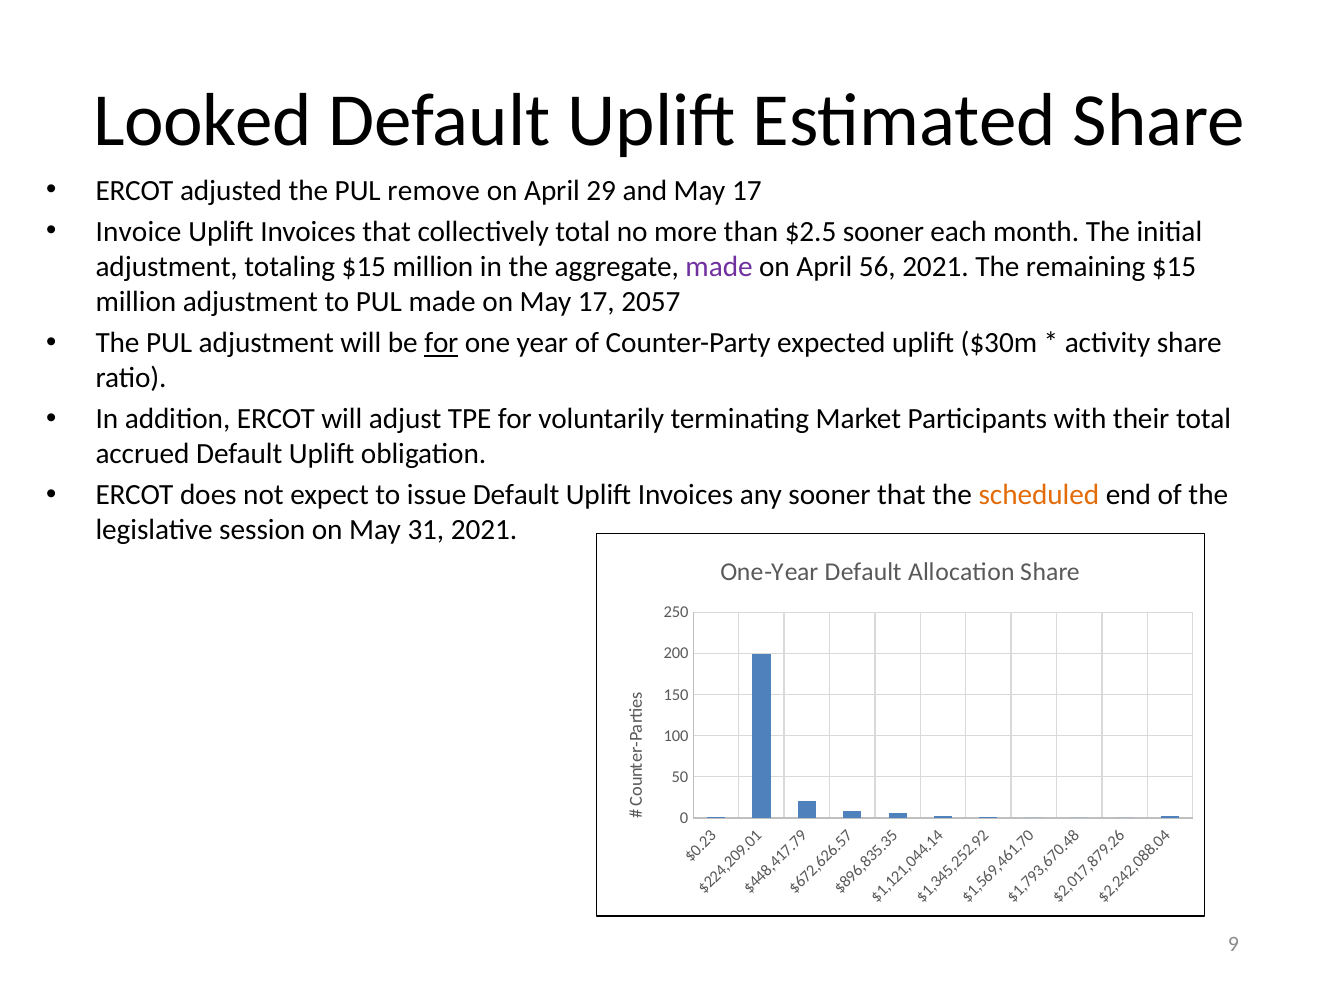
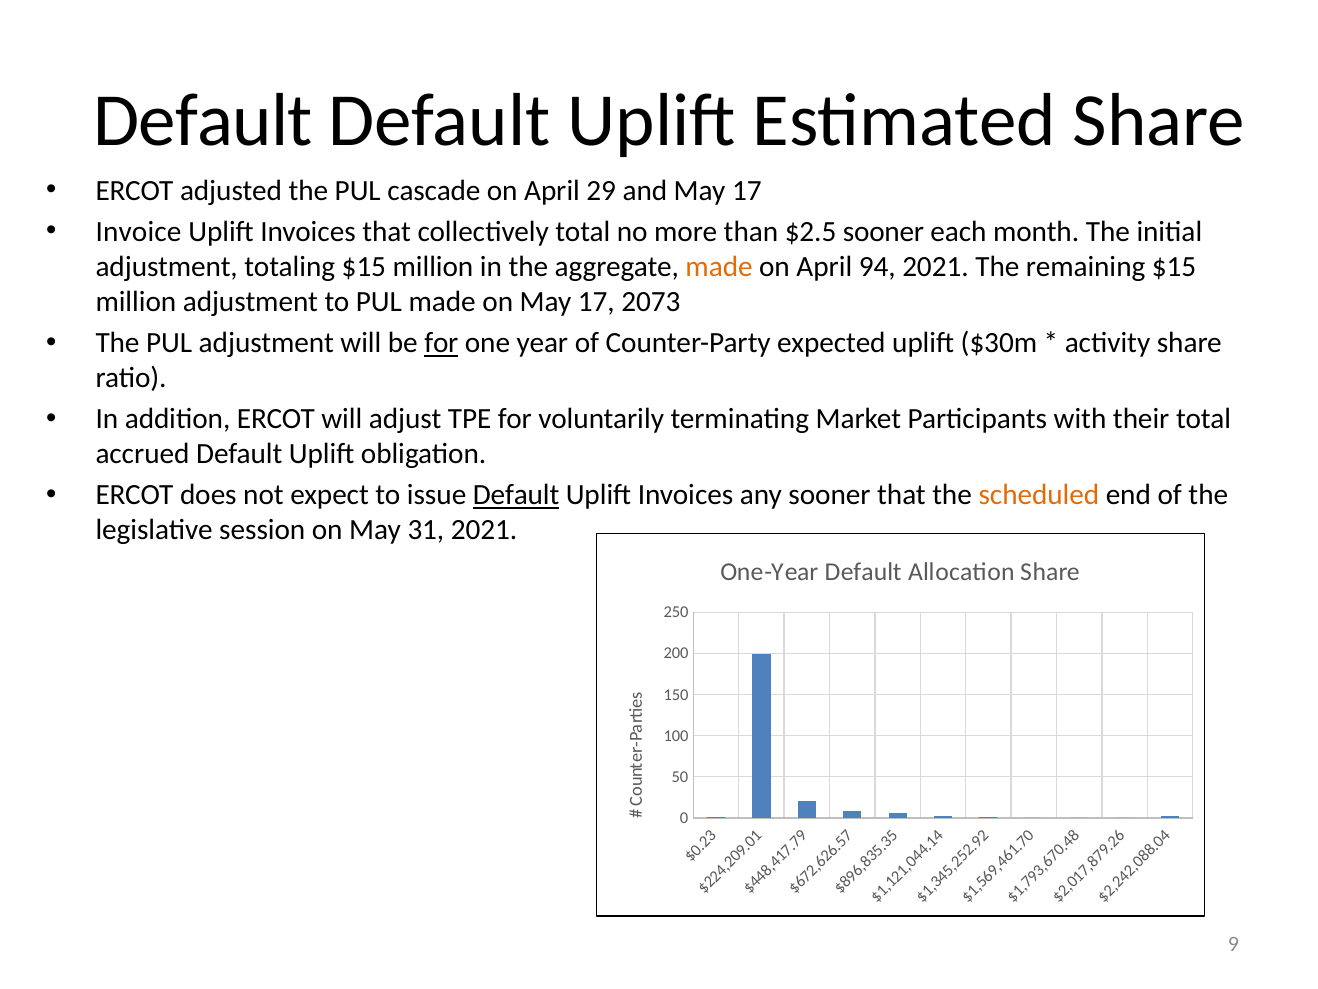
Looked at (203, 121): Looked -> Default
remove: remove -> cascade
made at (719, 267) colour: purple -> orange
56: 56 -> 94
2057: 2057 -> 2073
Default at (516, 495) underline: none -> present
